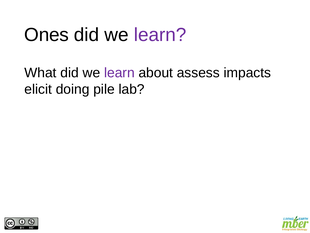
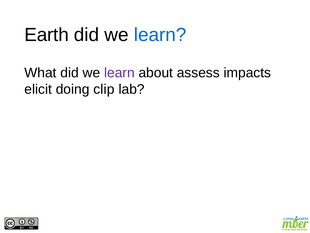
Ones: Ones -> Earth
learn at (160, 35) colour: purple -> blue
pile: pile -> clip
